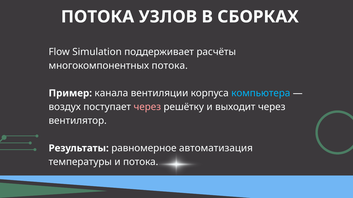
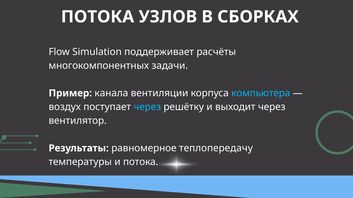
многокомпонентных потока: потока -> задачи
через at (147, 107) colour: pink -> light blue
автоматизация: автоматизация -> теплопередачу
